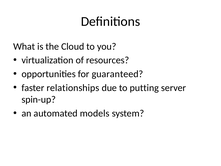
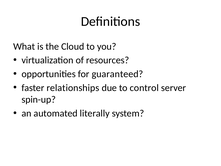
putting: putting -> control
models: models -> literally
